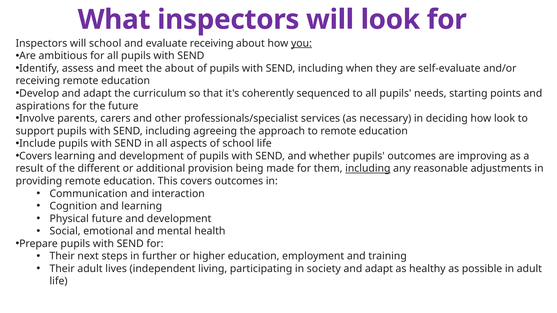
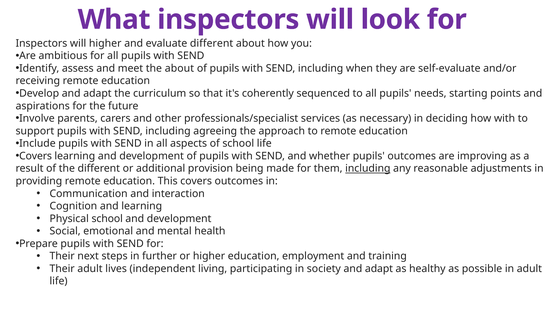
will school: school -> higher
evaluate receiving: receiving -> different
you underline: present -> none
how look: look -> with
Physical future: future -> school
